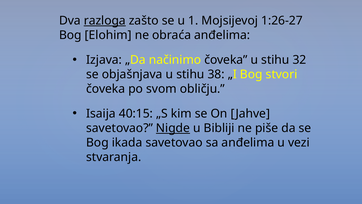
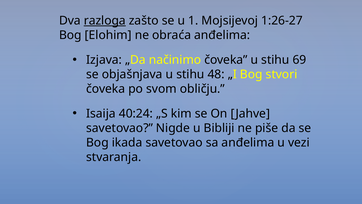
32: 32 -> 69
38: 38 -> 48
40:15: 40:15 -> 40:24
Nigde underline: present -> none
